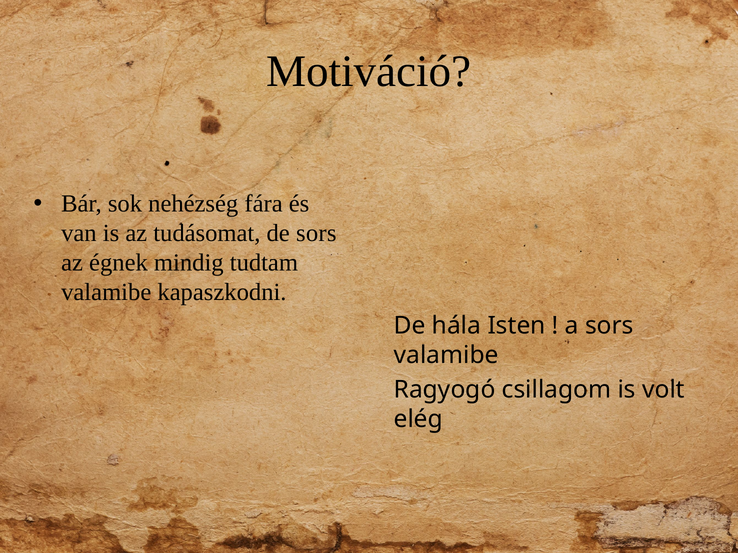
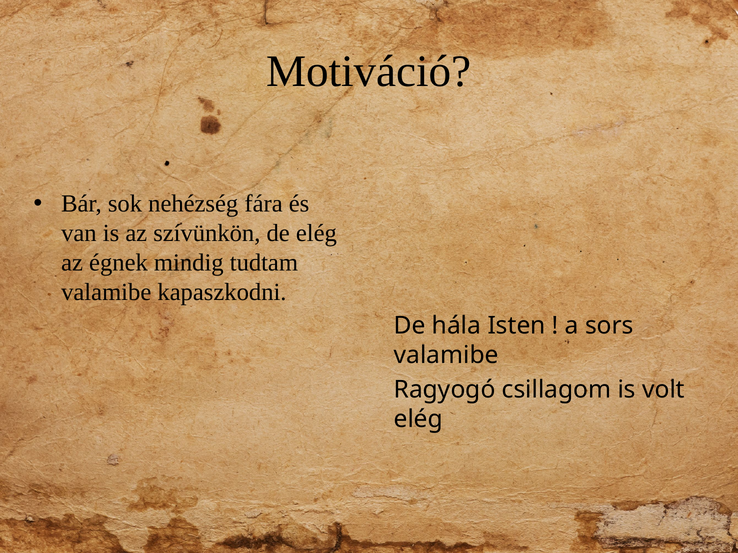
tudásomat: tudásomat -> szívünkön
de sors: sors -> elég
